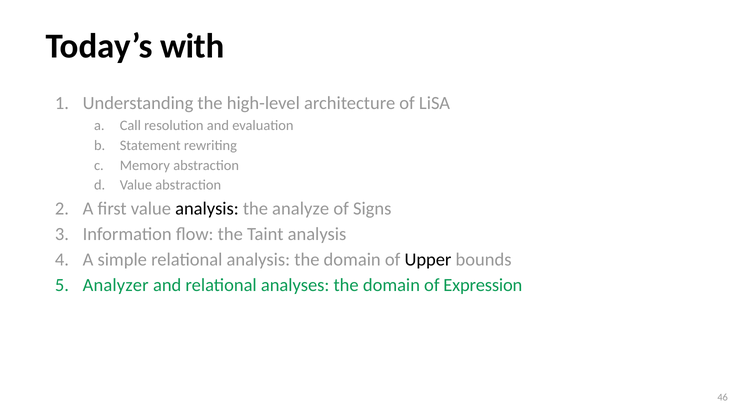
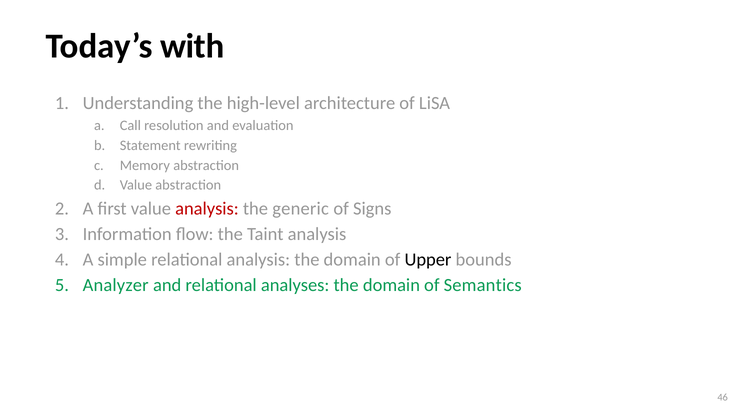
analysis at (207, 209) colour: black -> red
analyze: analyze -> generic
Expression: Expression -> Semantics
